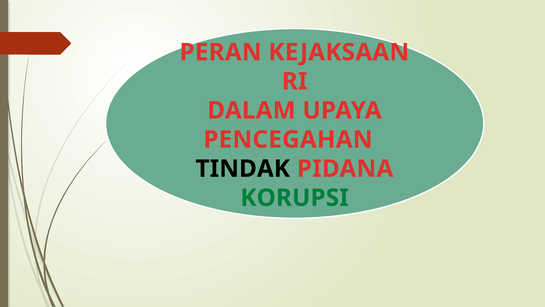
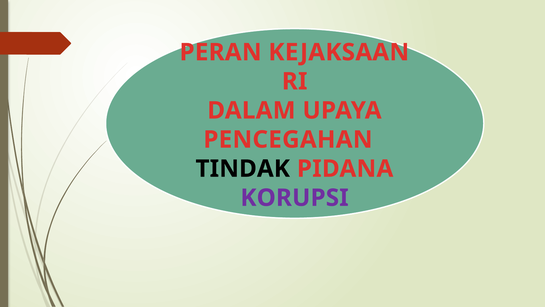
KORUPSI colour: green -> purple
